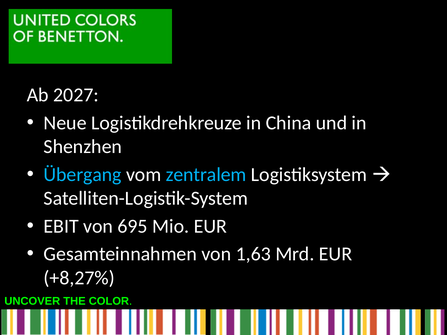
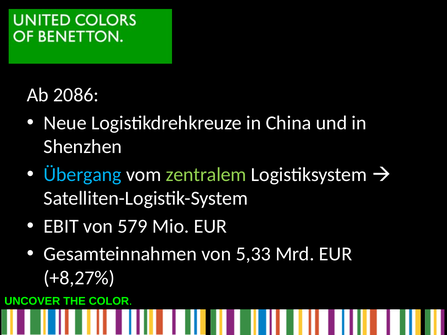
2027: 2027 -> 2086
zentralem colour: light blue -> light green
695: 695 -> 579
1,63: 1,63 -> 5,33
